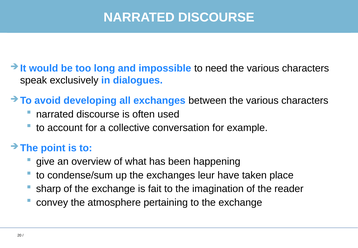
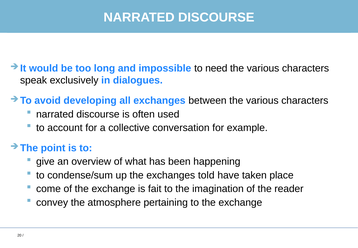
leur: leur -> told
sharp: sharp -> come
